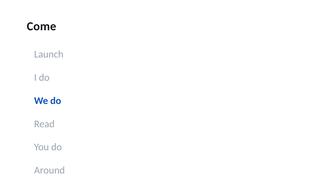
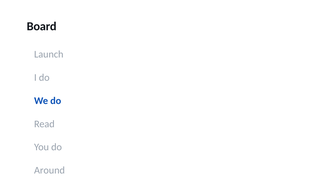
Come: Come -> Board
